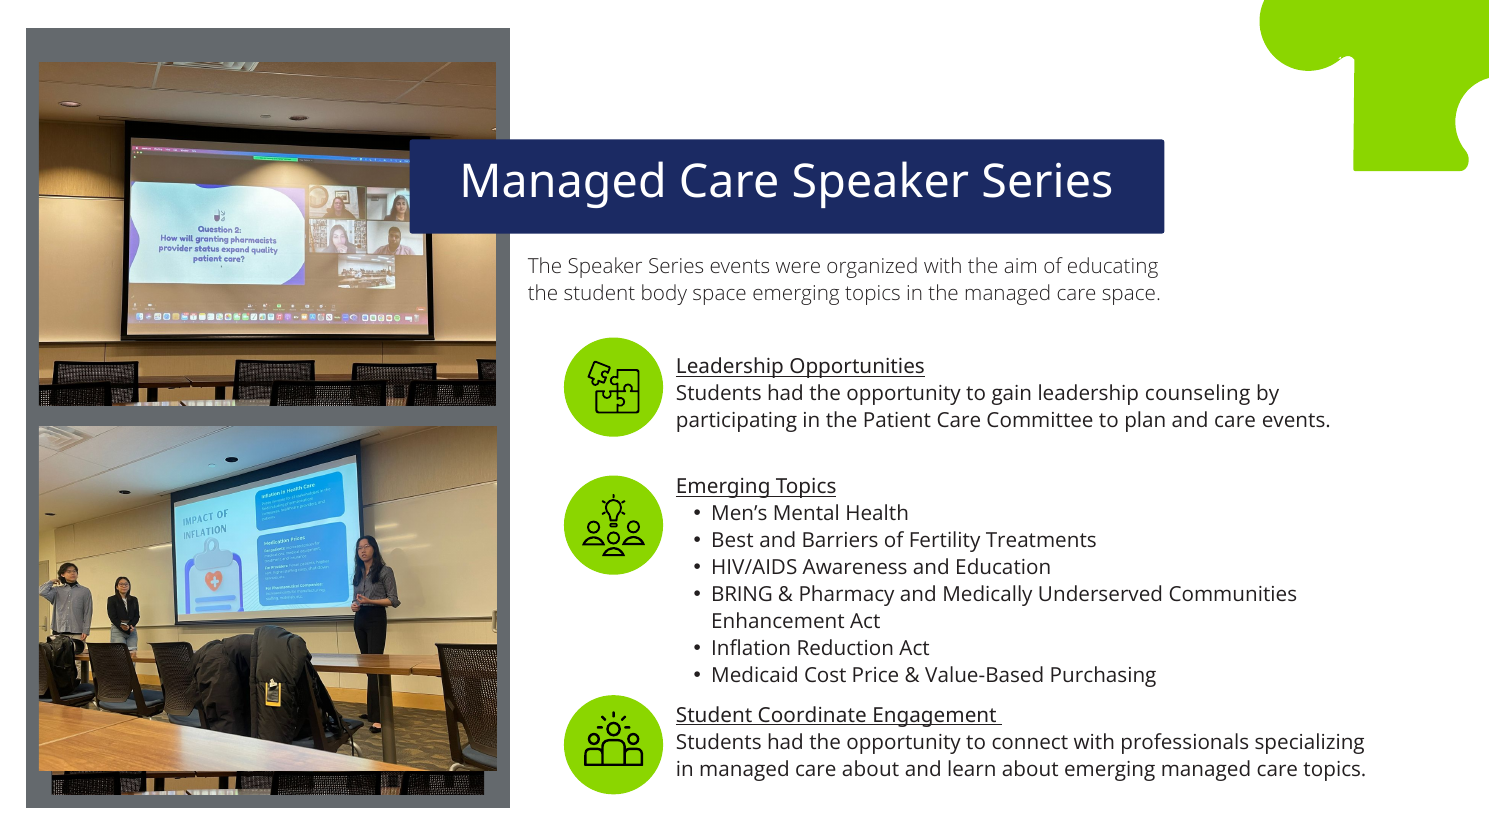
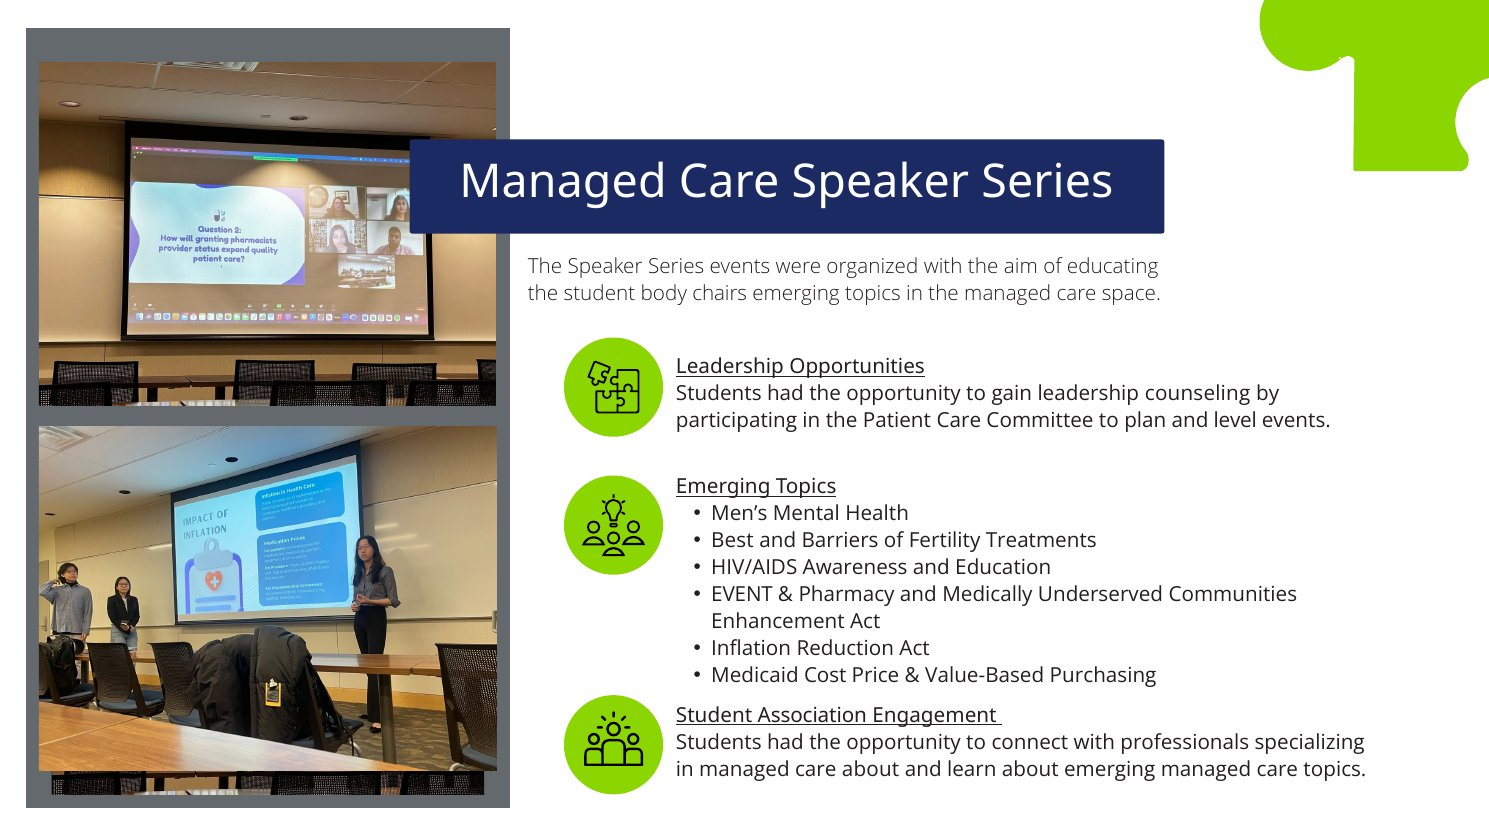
body space: space -> chairs
and care: care -> level
BRING: BRING -> EVENT
Coordinate: Coordinate -> Association
